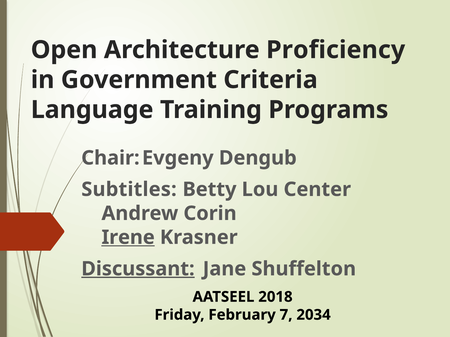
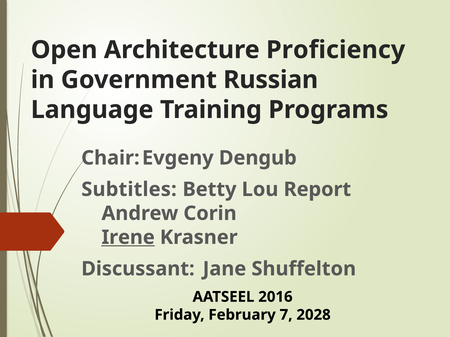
Criteria: Criteria -> Russian
Center: Center -> Report
Discussant underline: present -> none
2018: 2018 -> 2016
2034: 2034 -> 2028
